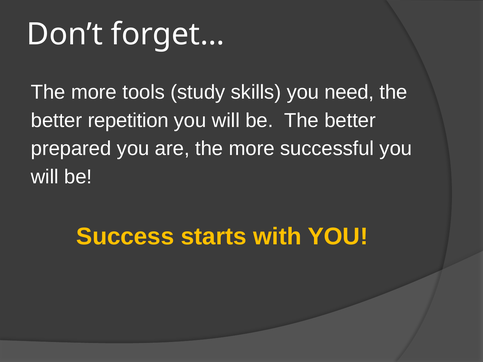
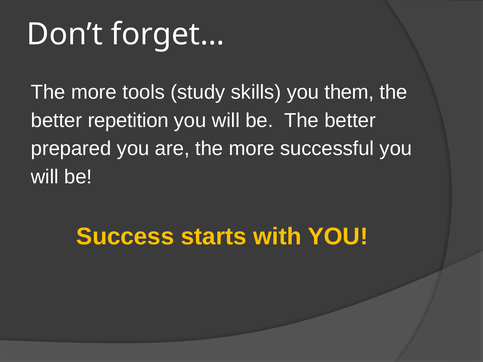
need: need -> them
